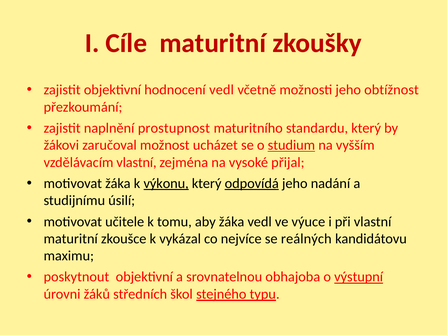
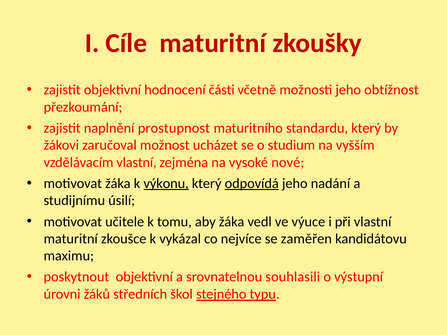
hodnocení vedl: vedl -> části
studium underline: present -> none
přijal: přijal -> nové
reálných: reálných -> zaměřen
obhajoba: obhajoba -> souhlasili
výstupní underline: present -> none
